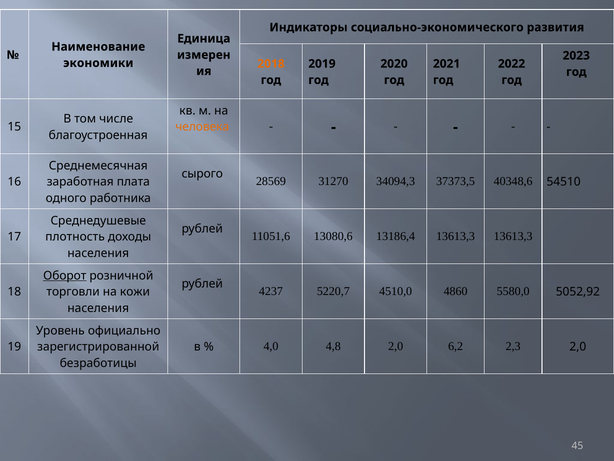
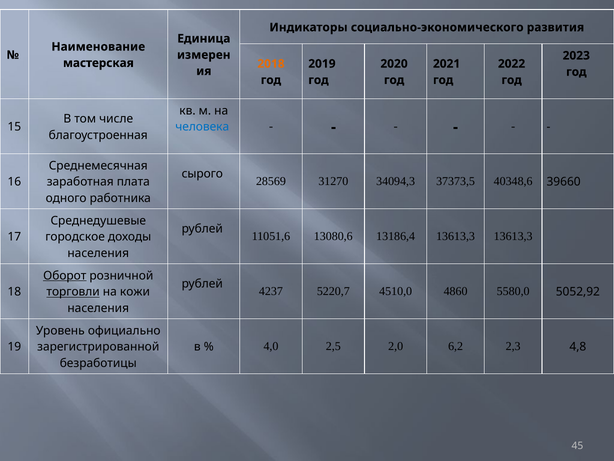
экономики: экономики -> мастерская
человека colour: orange -> blue
54510: 54510 -> 39660
плотность: плотность -> городское
торговли underline: none -> present
4,8: 4,8 -> 2,5
2,3 2,0: 2,0 -> 4,8
